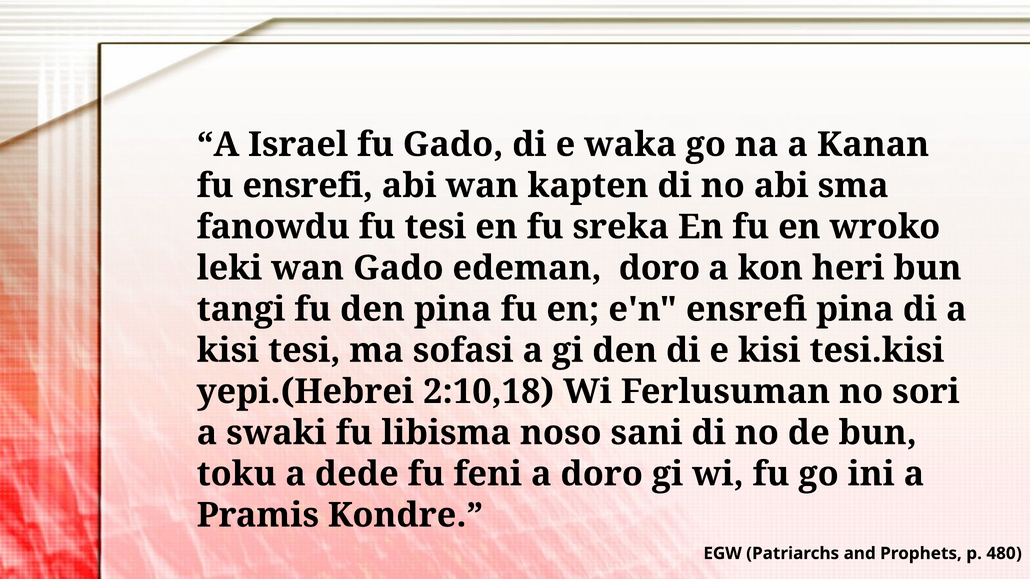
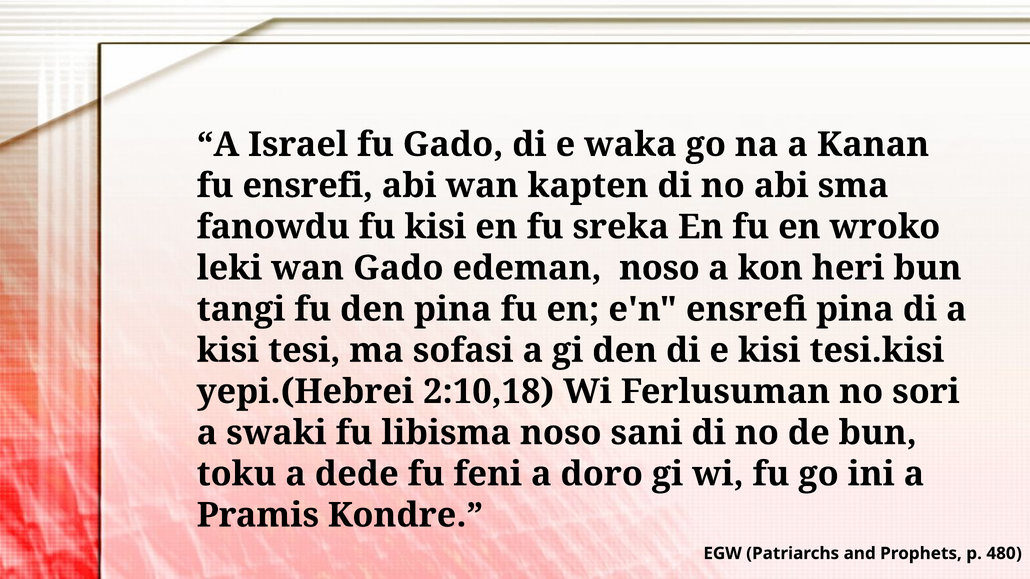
fu tesi: tesi -> kisi
edeman doro: doro -> noso
